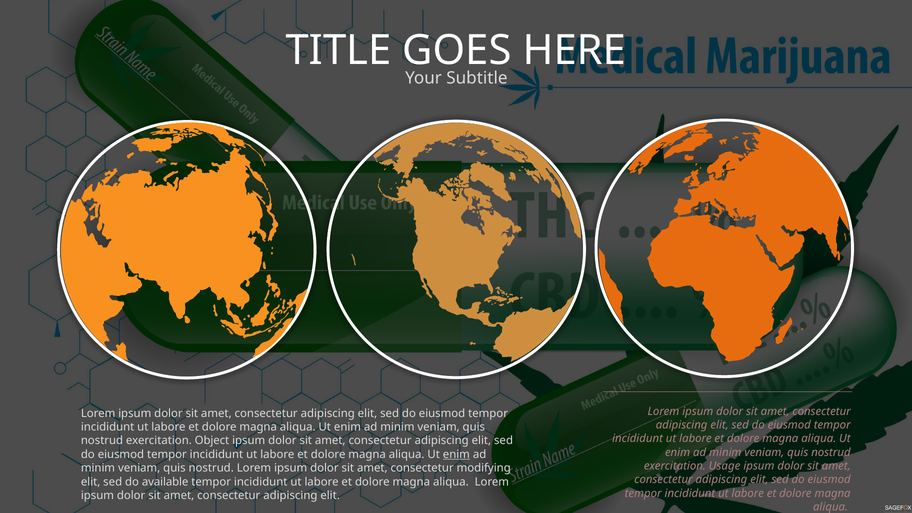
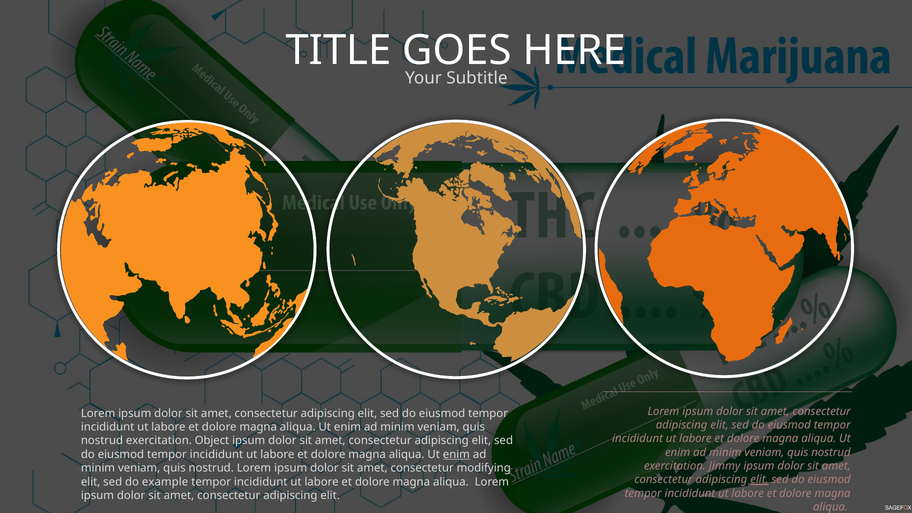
Usage: Usage -> Jimmy
elit at (759, 480) underline: none -> present
available: available -> example
